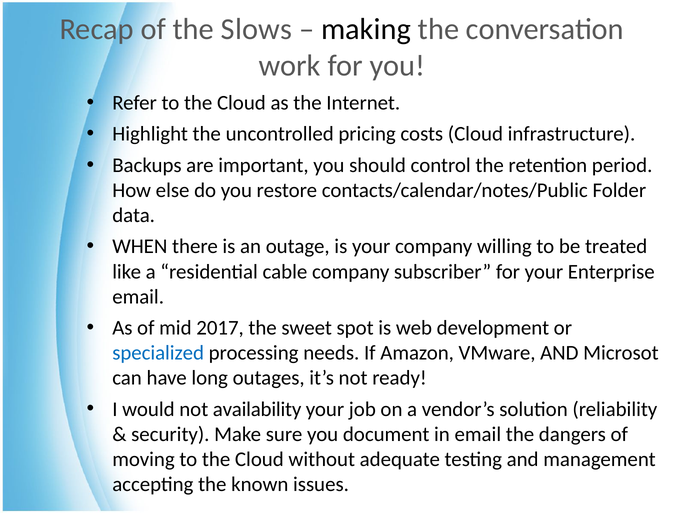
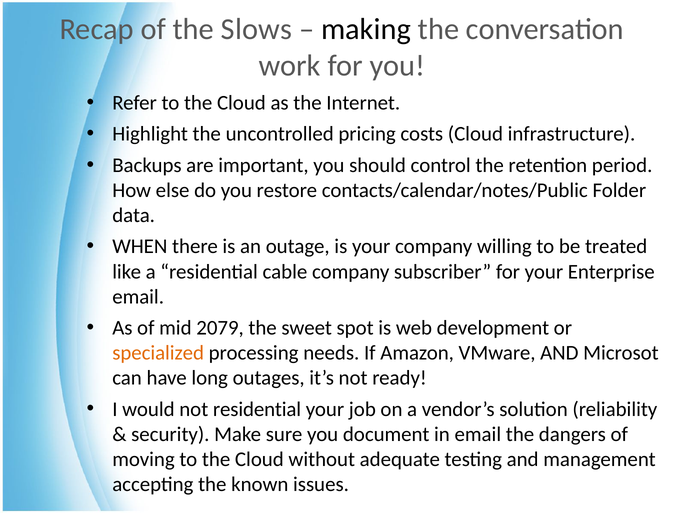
2017: 2017 -> 2079
specialized colour: blue -> orange
not availability: availability -> residential
